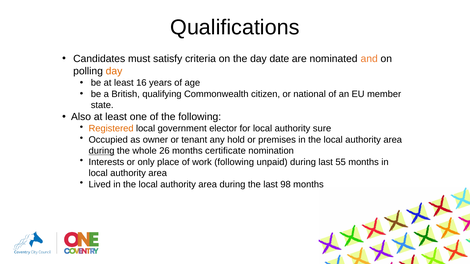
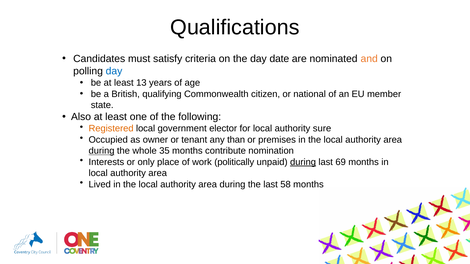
day at (114, 71) colour: orange -> blue
16: 16 -> 13
hold: hold -> than
26: 26 -> 35
certificate: certificate -> contribute
work following: following -> politically
during at (303, 162) underline: none -> present
55: 55 -> 69
98: 98 -> 58
